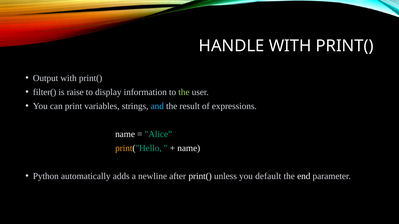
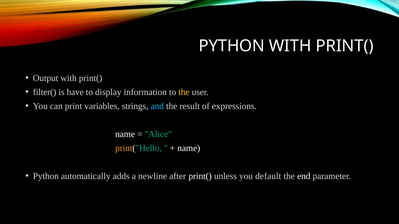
HANDLE at (232, 46): HANDLE -> PYTHON
raise: raise -> have
the at (184, 92) colour: light green -> yellow
